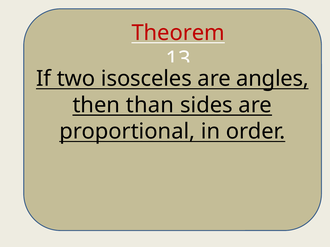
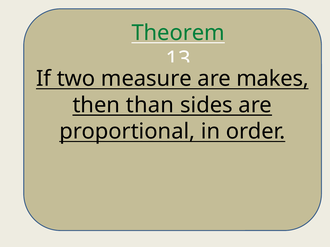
Theorem colour: red -> green
isosceles: isosceles -> measure
angles: angles -> makes
